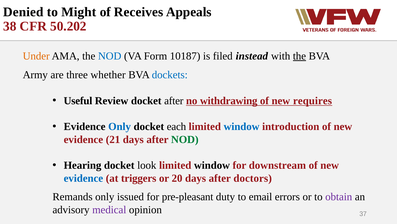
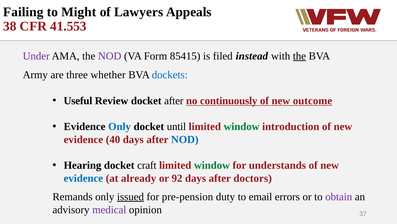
Denied: Denied -> Failing
Receives: Receives -> Lawyers
50.202: 50.202 -> 41.553
Under colour: orange -> purple
NOD at (110, 56) colour: blue -> purple
10187: 10187 -> 85415
withdrawing: withdrawing -> continuously
requires: requires -> outcome
each: each -> until
window at (242, 126) colour: blue -> green
21: 21 -> 40
NOD at (185, 139) colour: green -> blue
look: look -> craft
window at (212, 165) colour: black -> green
downstream: downstream -> understands
triggers: triggers -> already
20: 20 -> 92
issued underline: none -> present
pre-pleasant: pre-pleasant -> pre-pension
